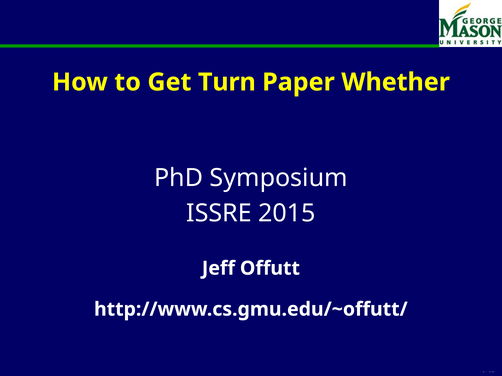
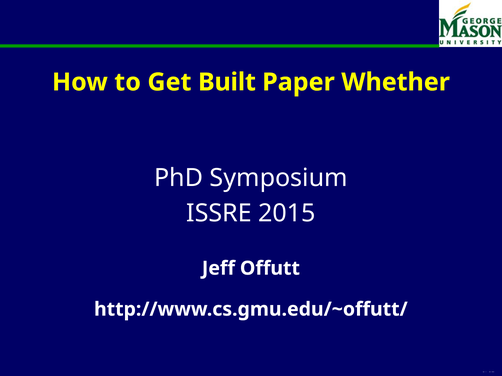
Turn: Turn -> Built
